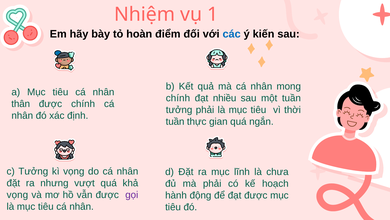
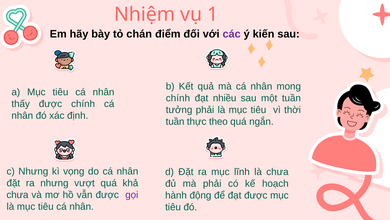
hoàn: hoàn -> chán
các colour: blue -> purple
thân: thân -> thấy
gian: gian -> theo
c Tưởng: Tưởng -> Nhưng
vọng at (17, 194): vọng -> chưa
